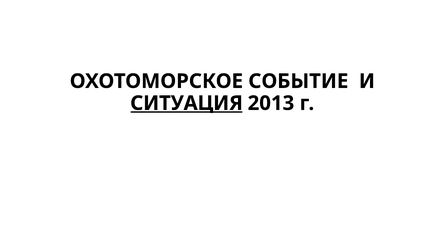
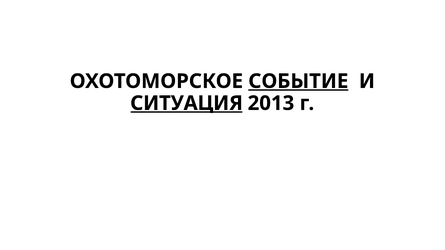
СОБЫТИЕ underline: none -> present
